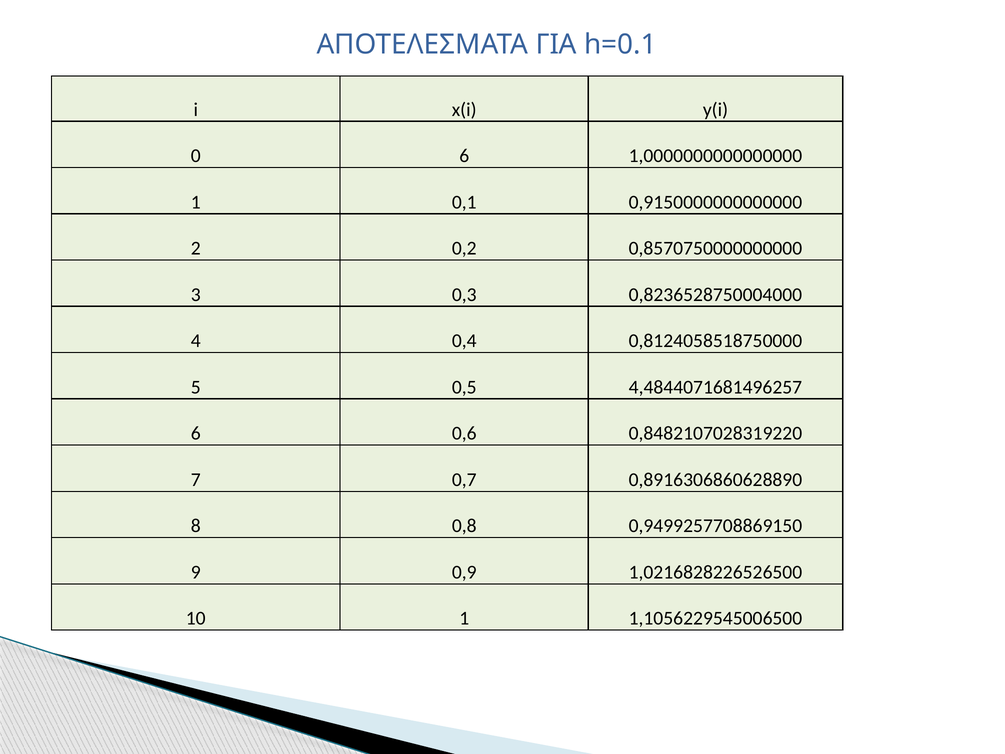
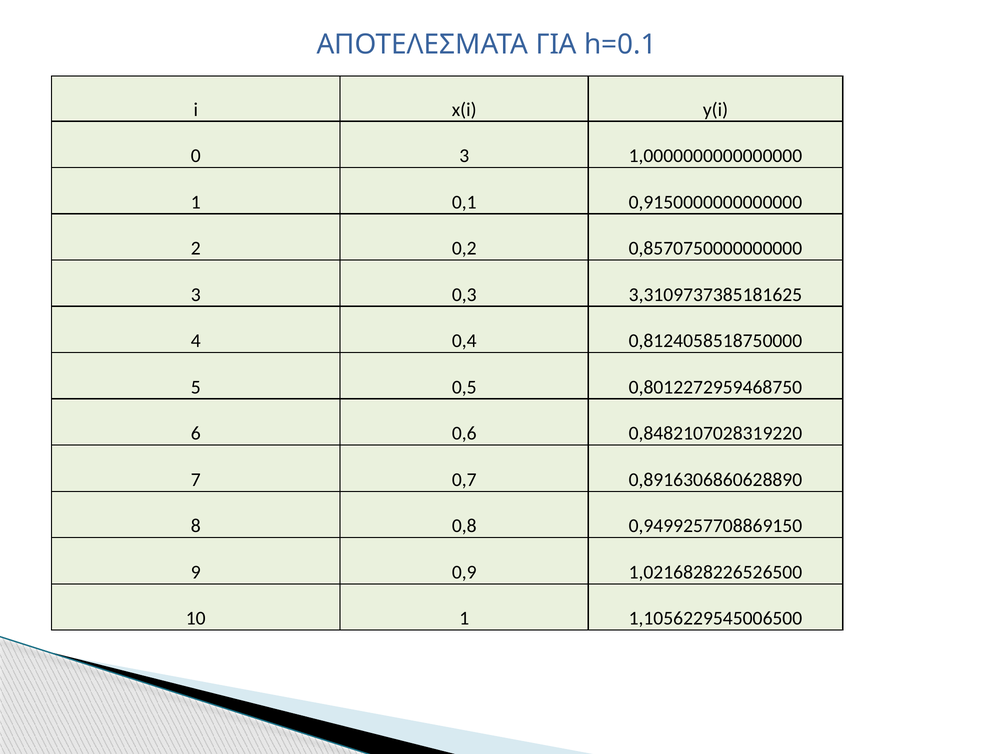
0 6: 6 -> 3
0,8236528750004000: 0,8236528750004000 -> 3,3109737385181625
4,4844071681496257: 4,4844071681496257 -> 0,8012272959468750
